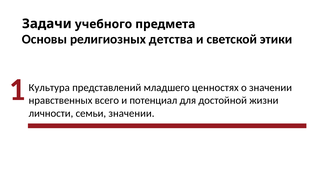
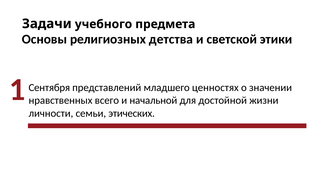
Культура: Культура -> Сентября
потенциал: потенциал -> начальной
семьи значении: значении -> этических
